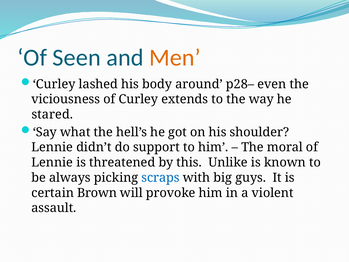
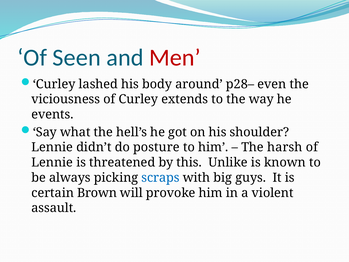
Men colour: orange -> red
stared: stared -> events
support: support -> posture
moral: moral -> harsh
